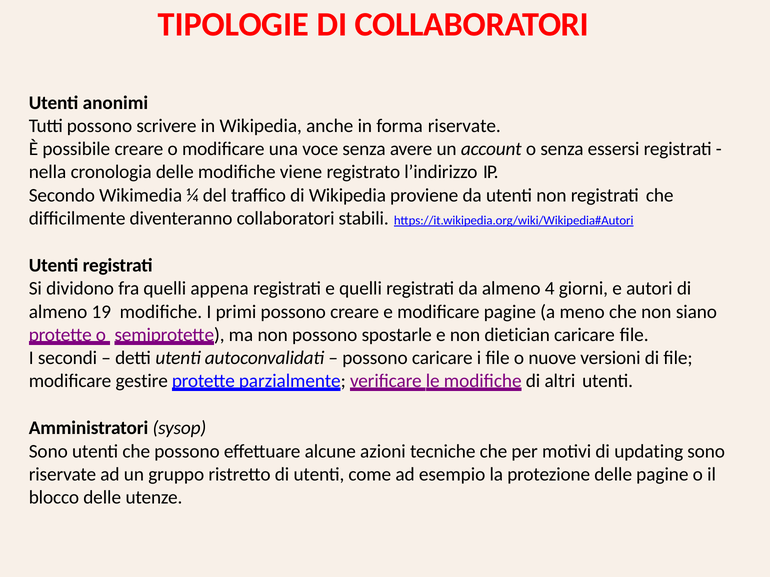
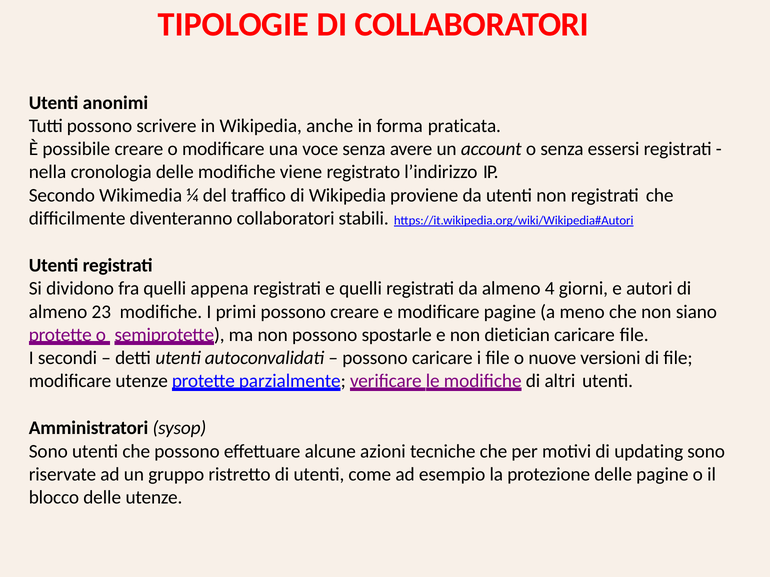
forma riservate: riservate -> praticata
19: 19 -> 23
modificare gestire: gestire -> utenze
